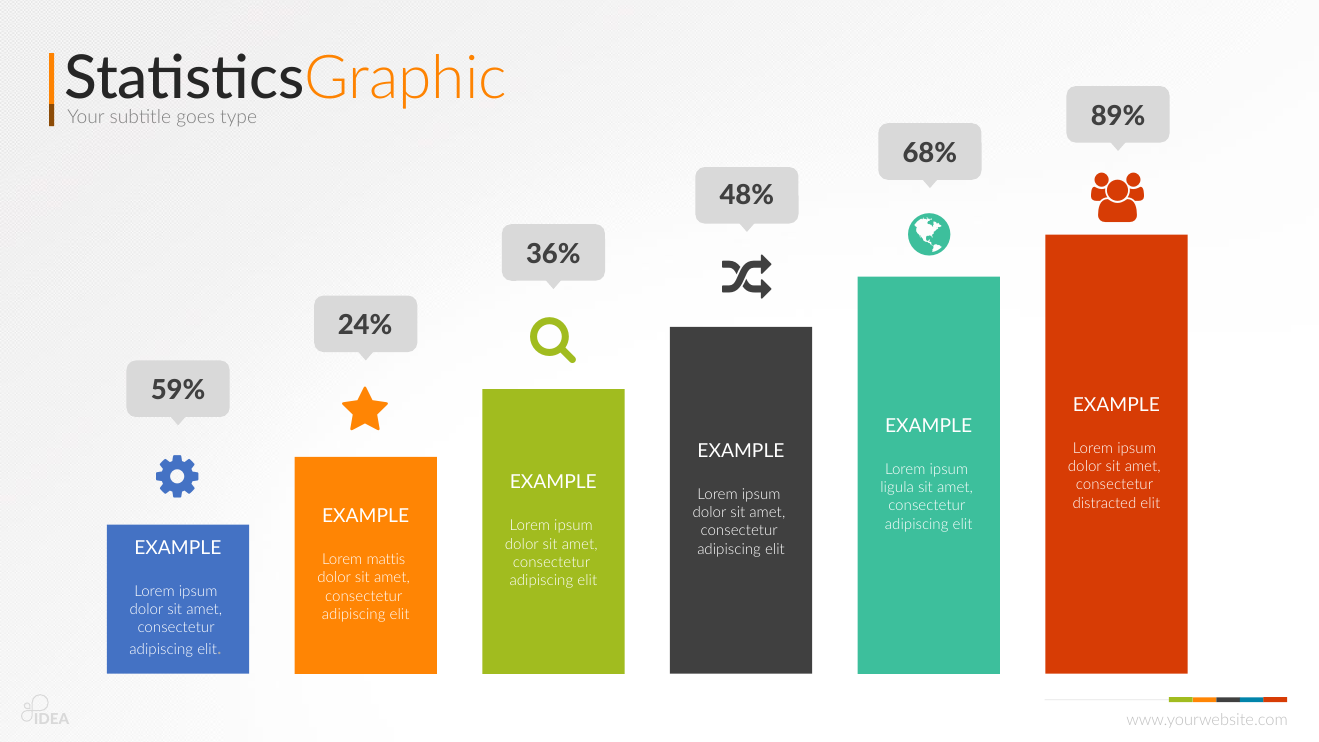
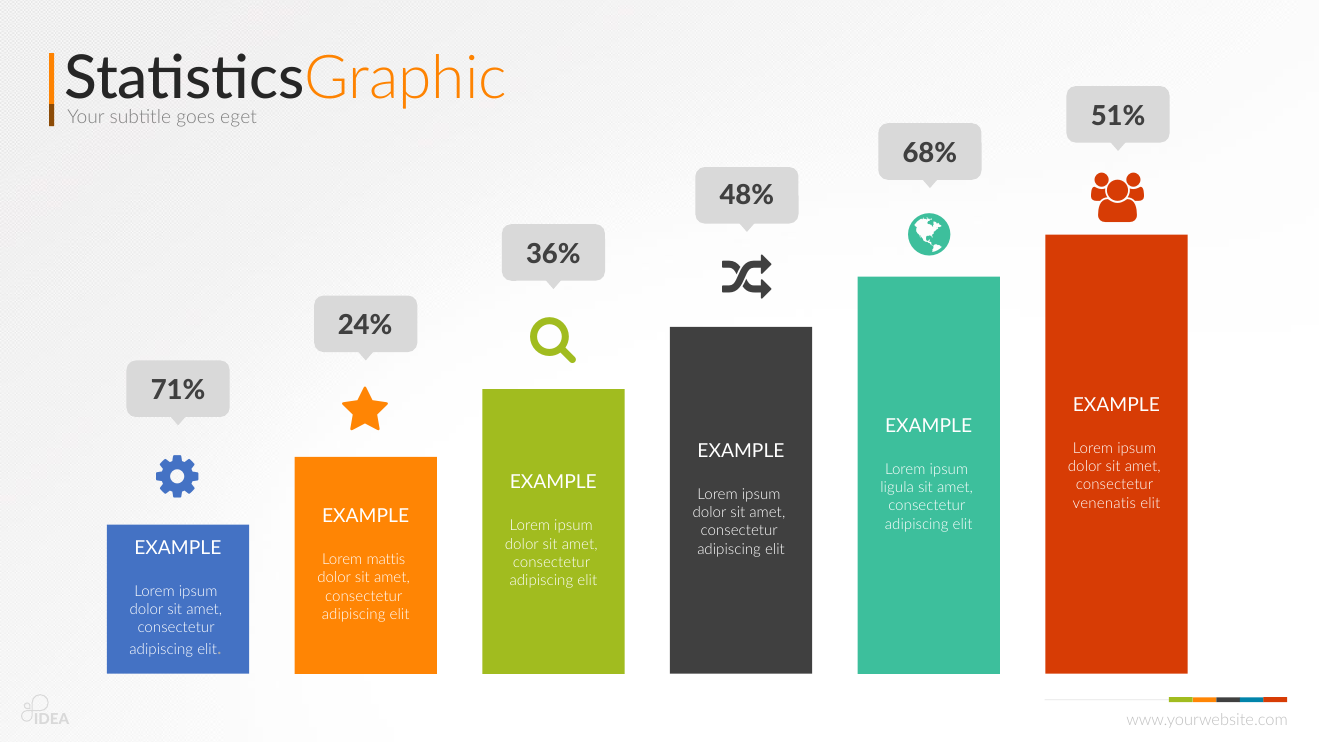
89%: 89% -> 51%
type: type -> eget
59%: 59% -> 71%
distracted: distracted -> venenatis
